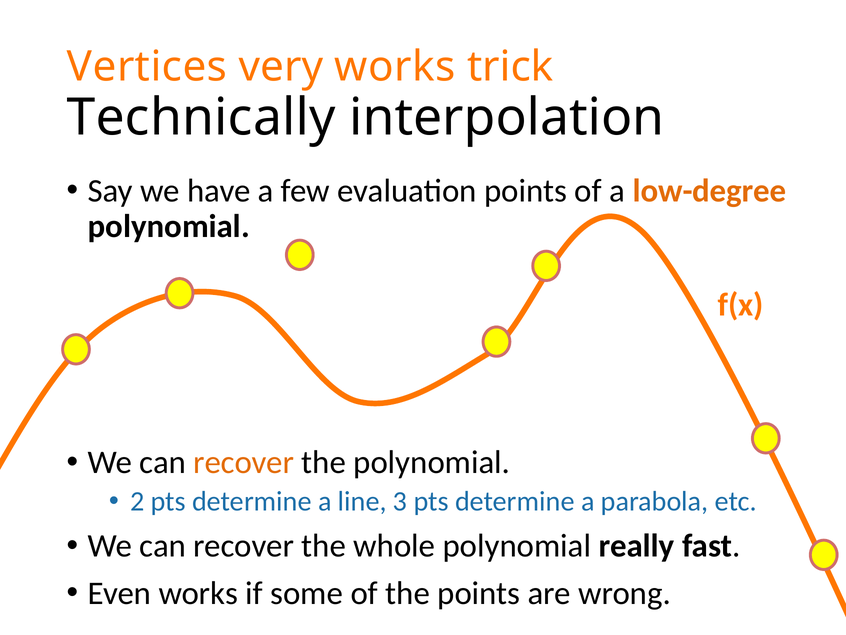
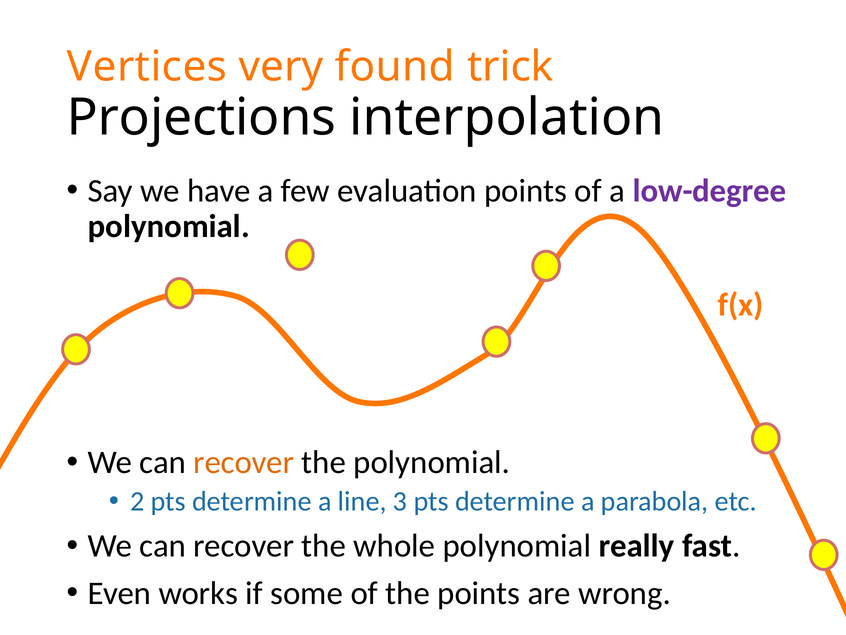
very works: works -> found
Technically: Technically -> Projections
low-degree colour: orange -> purple
